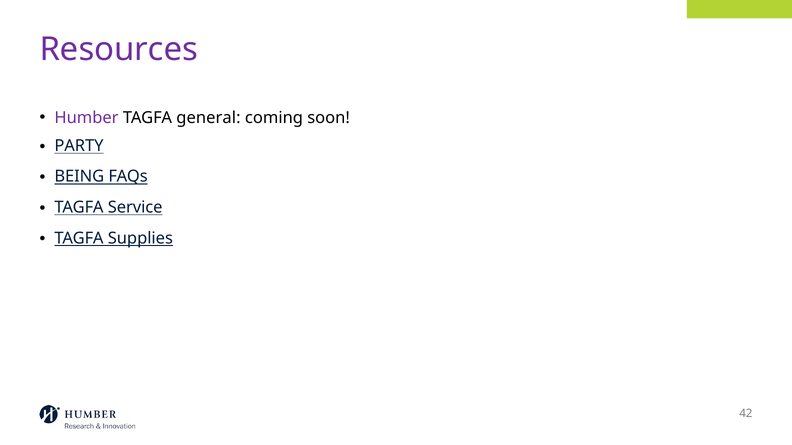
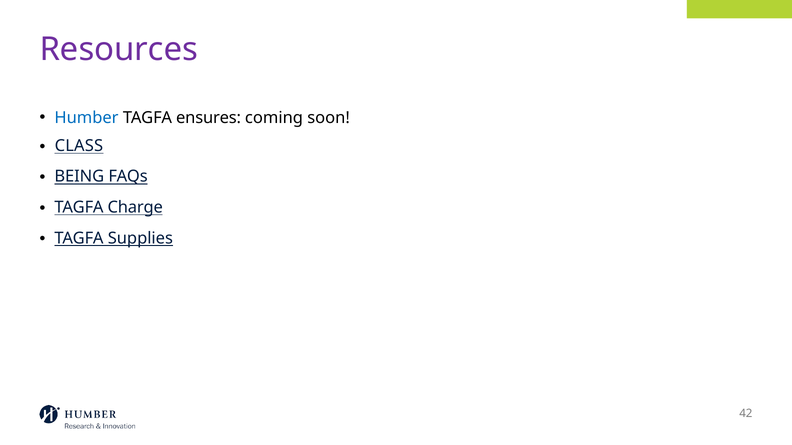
Humber colour: purple -> blue
general: general -> ensures
PARTY: PARTY -> CLASS
Service: Service -> Charge
